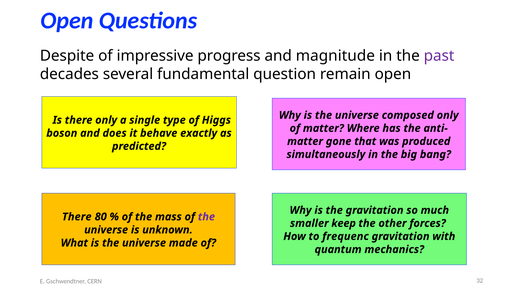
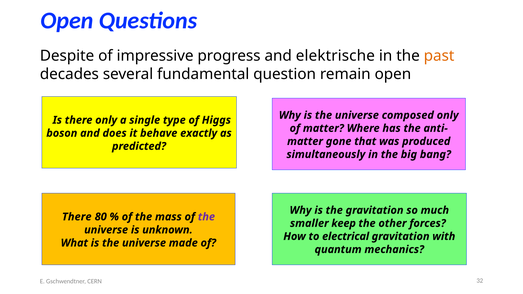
magnitude: magnitude -> elektrische
past colour: purple -> orange
frequenc: frequenc -> electrical
